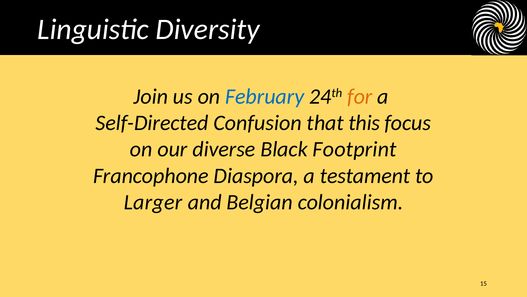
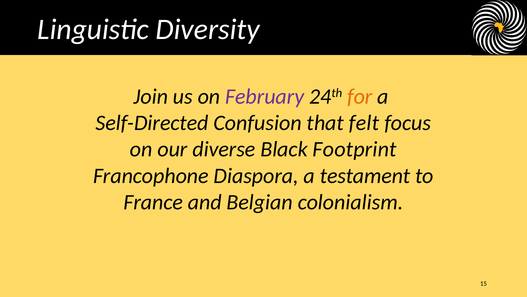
February colour: blue -> purple
this: this -> felt
Larger: Larger -> France
